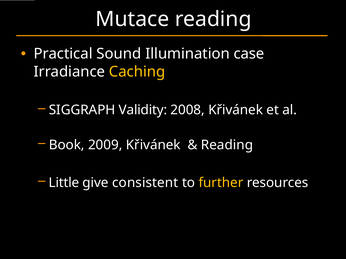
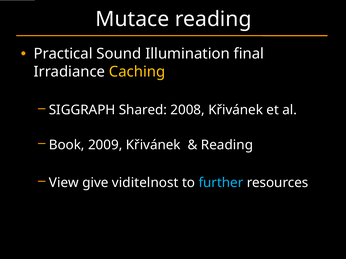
case: case -> final
Validity: Validity -> Shared
Little: Little -> View
consistent: consistent -> viditelnost
further colour: yellow -> light blue
